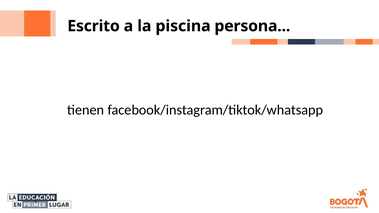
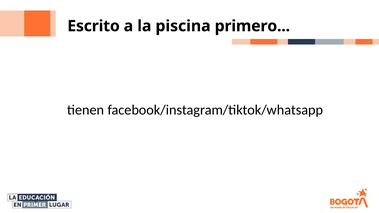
persona: persona -> primero
